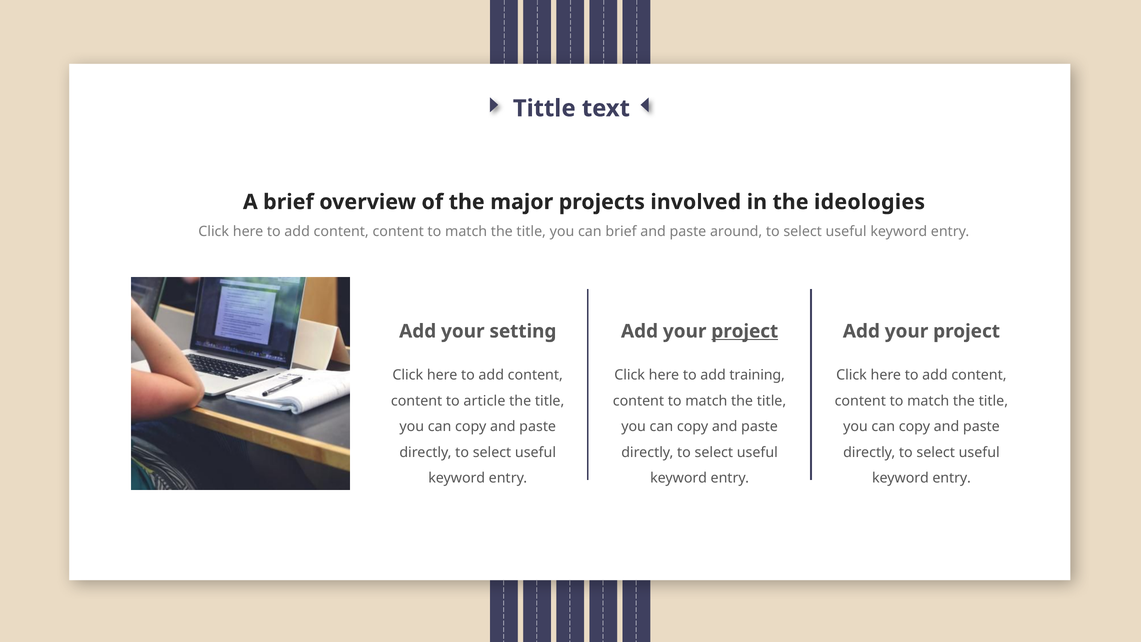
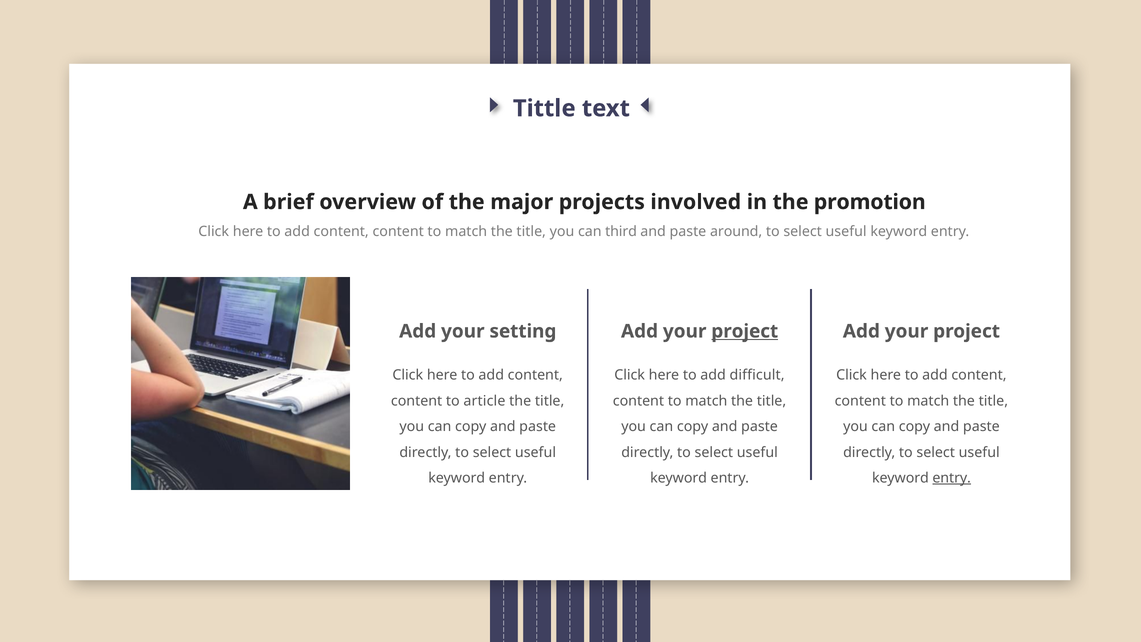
ideologies: ideologies -> promotion
can brief: brief -> third
training: training -> difficult
entry at (952, 478) underline: none -> present
